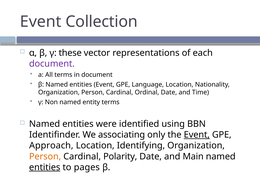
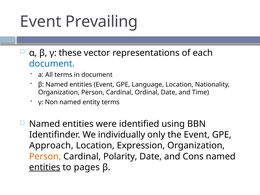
Collection: Collection -> Prevailing
document at (52, 64) colour: purple -> blue
associating: associating -> individually
Event at (197, 135) underline: present -> none
Identifying: Identifying -> Expression
Main: Main -> Cons
